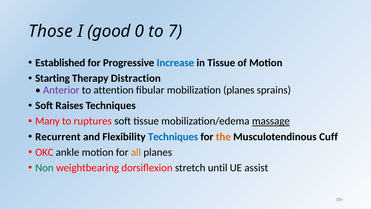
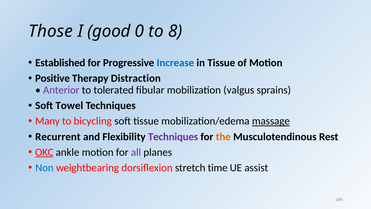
7: 7 -> 8
Starting: Starting -> Positive
attention: attention -> tolerated
mobilization planes: planes -> valgus
Raises: Raises -> Towel
ruptures: ruptures -> bicycling
Techniques at (173, 137) colour: blue -> purple
Cuff: Cuff -> Rest
OKC underline: none -> present
all colour: orange -> purple
Non colour: green -> blue
until: until -> time
